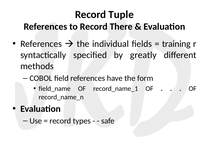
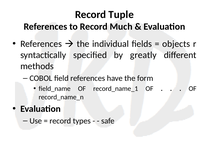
There: There -> Much
training: training -> objects
